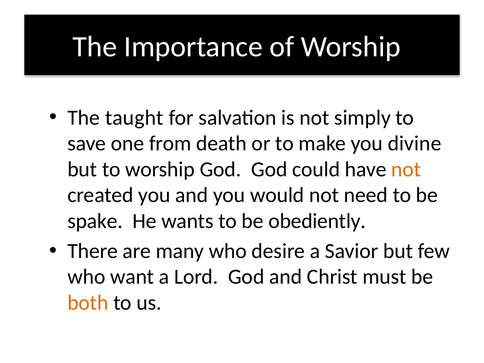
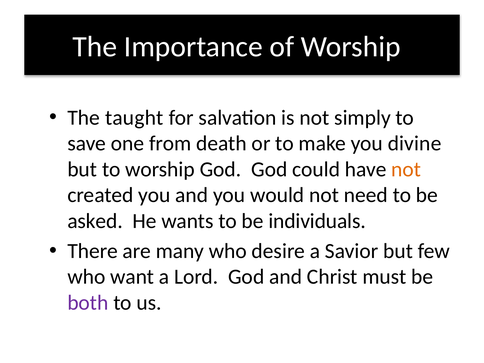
spake: spake -> asked
obediently: obediently -> individuals
both colour: orange -> purple
